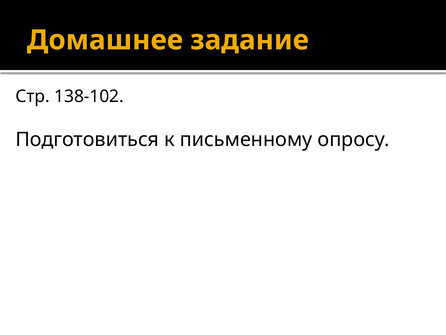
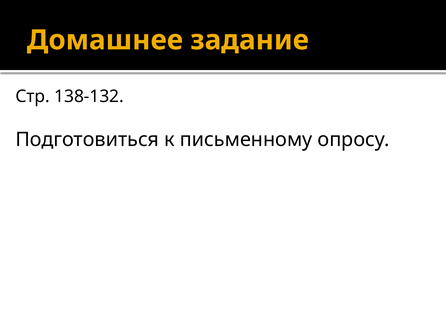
138-102: 138-102 -> 138-132
